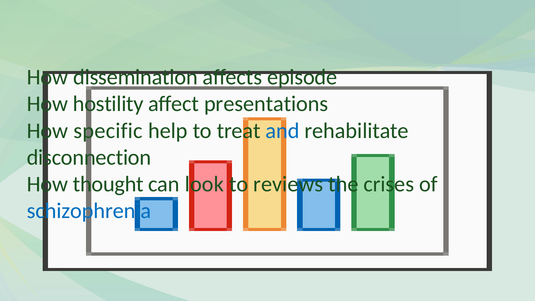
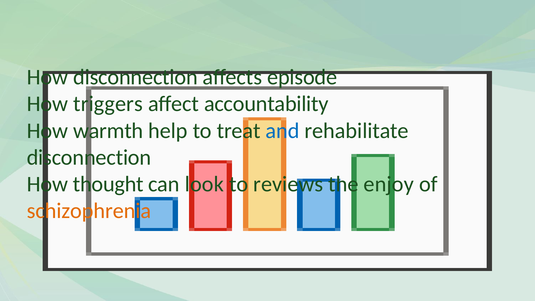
How dissemination: dissemination -> disconnection
hostility: hostility -> triggers
presentations: presentations -> accountability
specific: specific -> warmth
crises: crises -> enjoy
schizophrenia colour: blue -> orange
